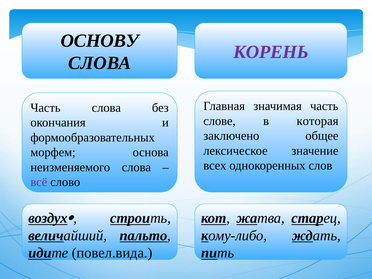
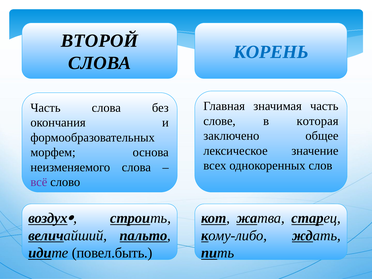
ОСНОВУ: ОСНОВУ -> ВТОРОЙ
КОРЕНЬ colour: purple -> blue
повел.вида: повел.вида -> повел.быть
